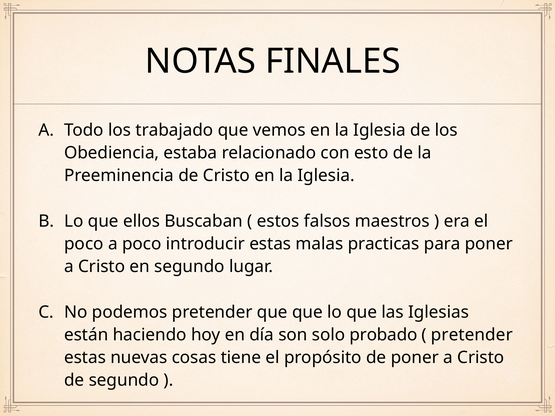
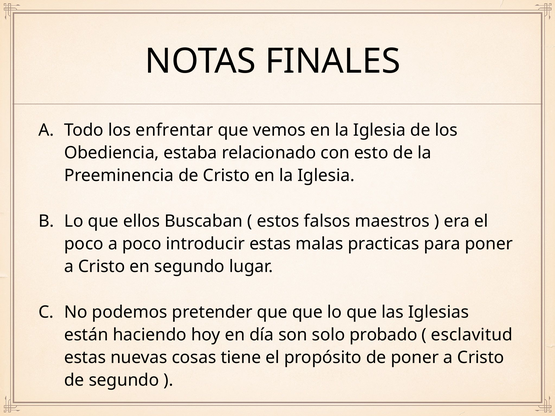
trabajado: trabajado -> enfrentar
pretender at (472, 335): pretender -> esclavitud
